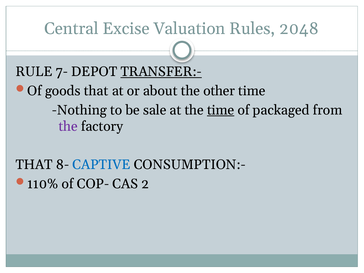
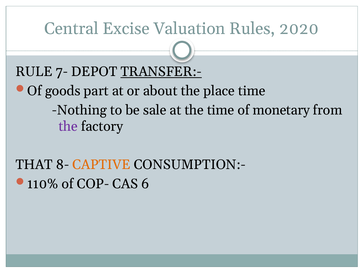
2048: 2048 -> 2020
goods that: that -> part
other: other -> place
time at (221, 110) underline: present -> none
packaged: packaged -> monetary
CAPTIVE colour: blue -> orange
2: 2 -> 6
